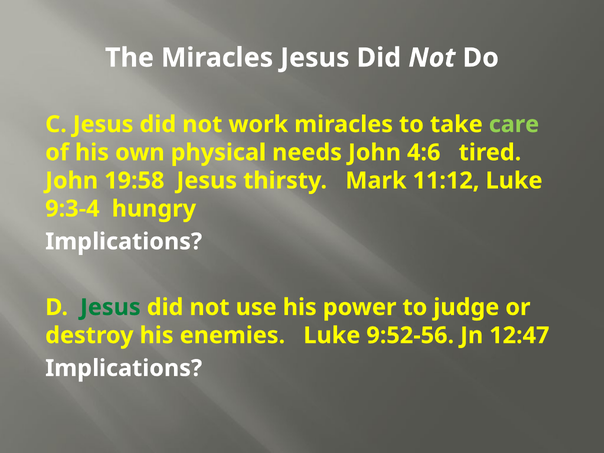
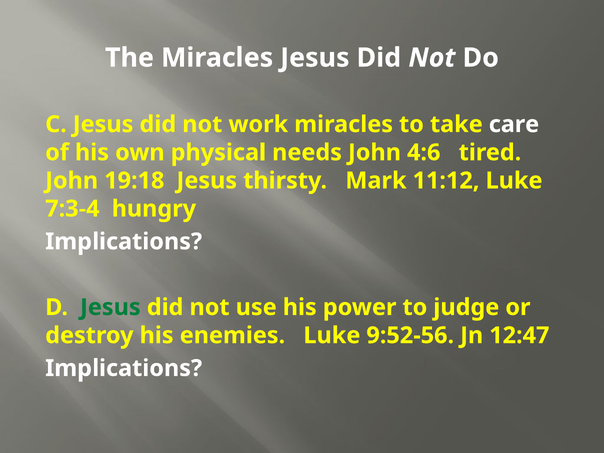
care colour: light green -> white
19:58: 19:58 -> 19:18
9:3-4: 9:3-4 -> 7:3-4
